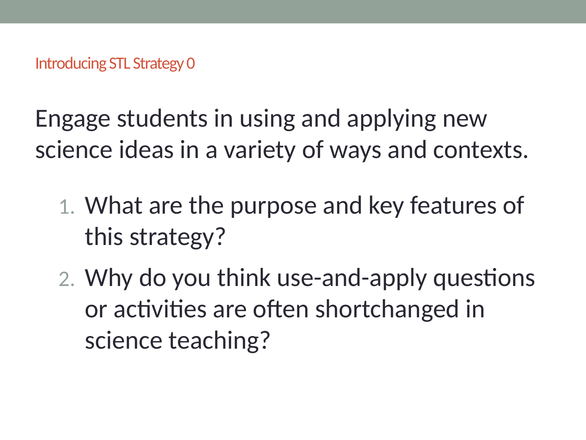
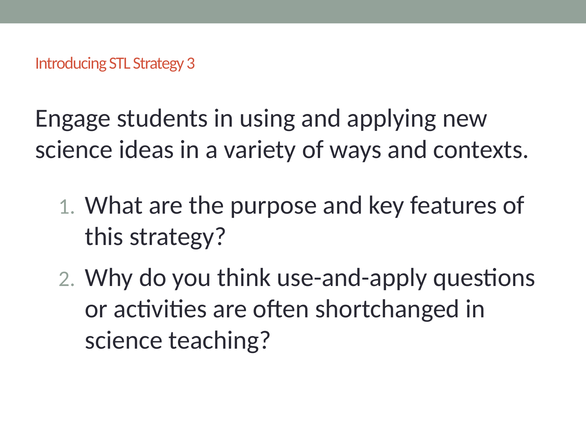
0: 0 -> 3
